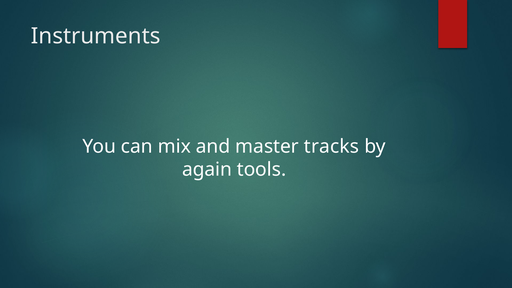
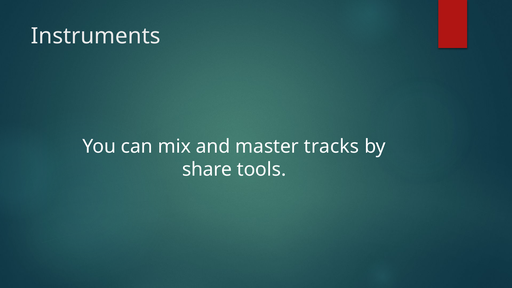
again: again -> share
